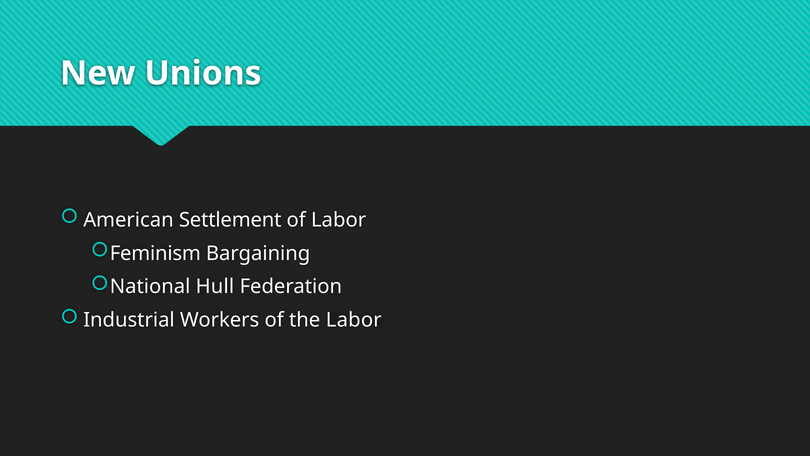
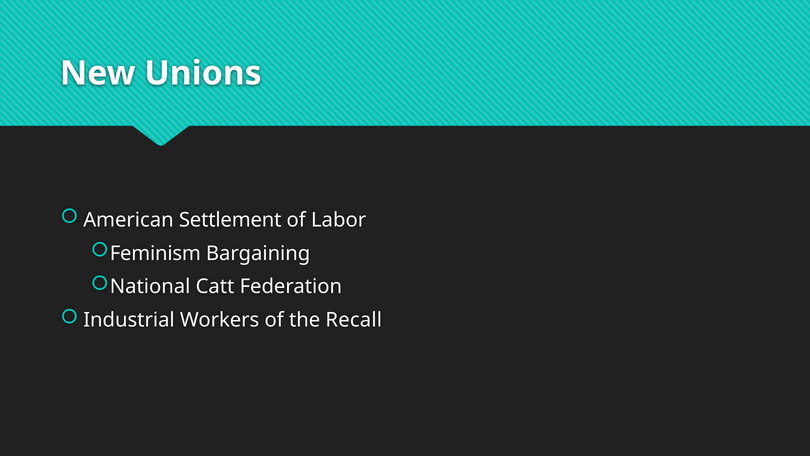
Hull: Hull -> Catt
the Labor: Labor -> Recall
